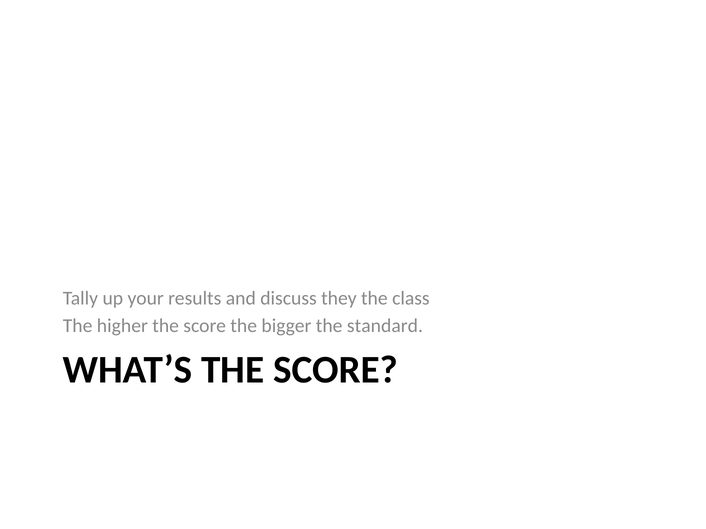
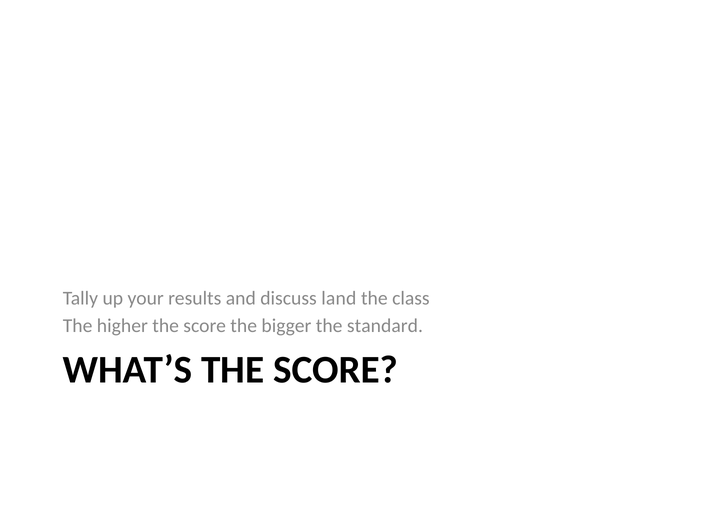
they: they -> land
